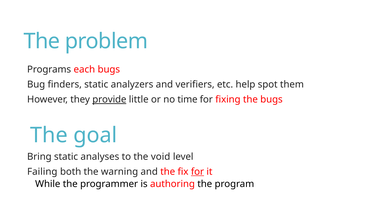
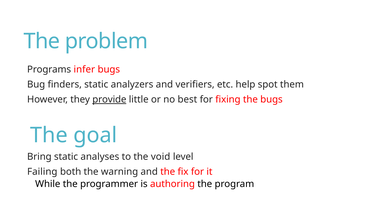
each: each -> infer
time: time -> best
for at (197, 172) underline: present -> none
